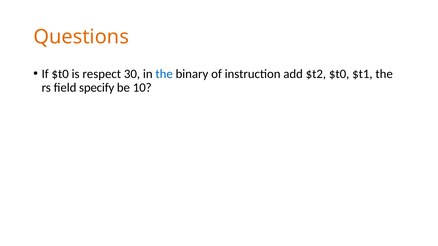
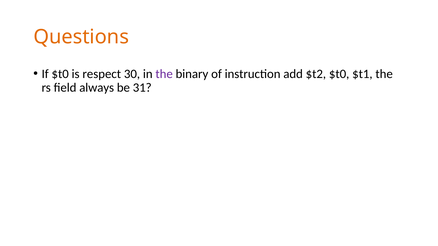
the at (164, 74) colour: blue -> purple
specify: specify -> always
10: 10 -> 31
